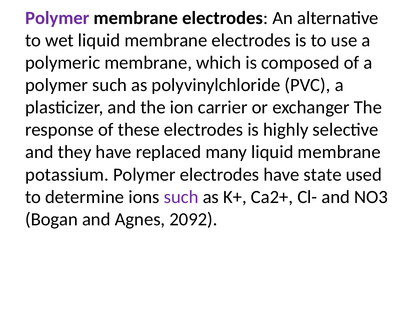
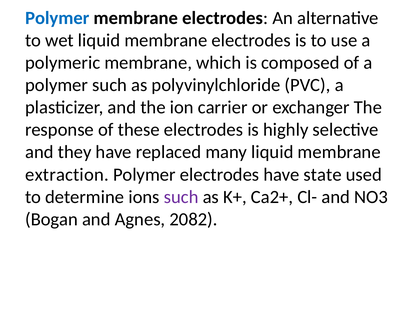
Polymer at (57, 18) colour: purple -> blue
potassium: potassium -> extraction
2092: 2092 -> 2082
